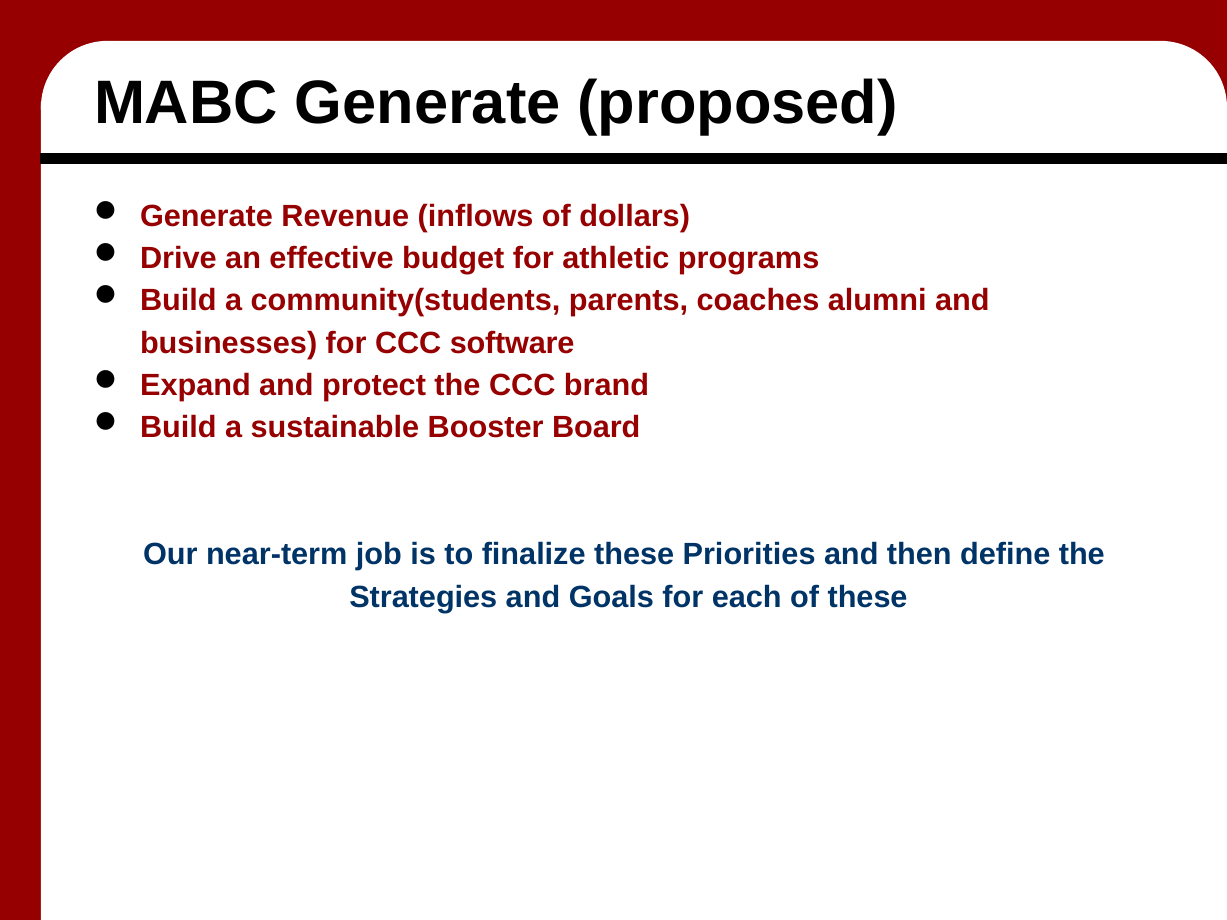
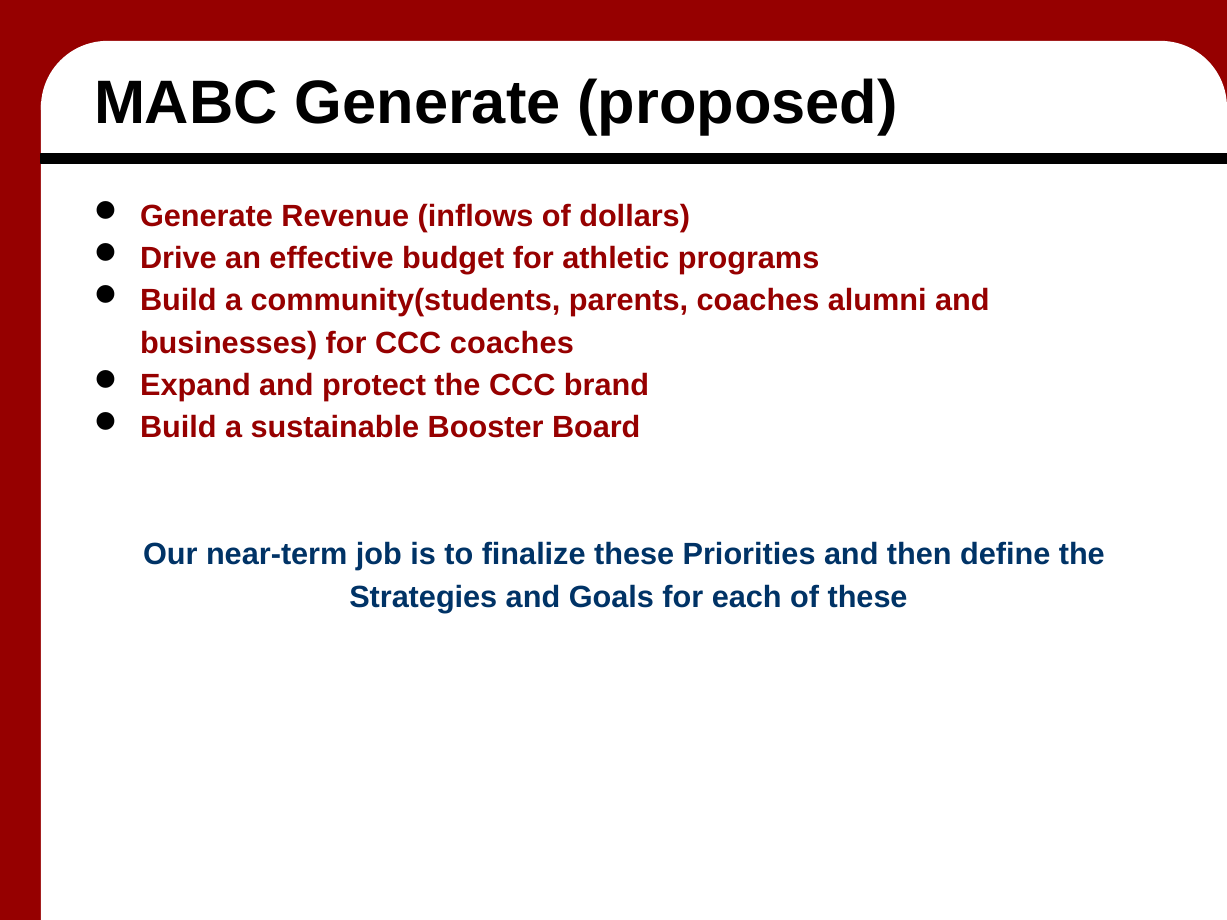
CCC software: software -> coaches
